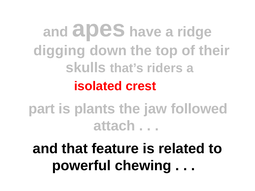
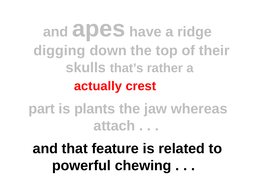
riders: riders -> rather
isolated: isolated -> actually
followed: followed -> whereas
